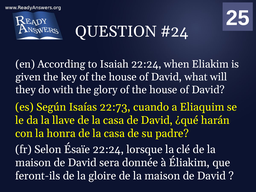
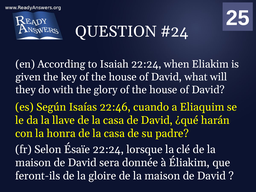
22:73: 22:73 -> 22:46
